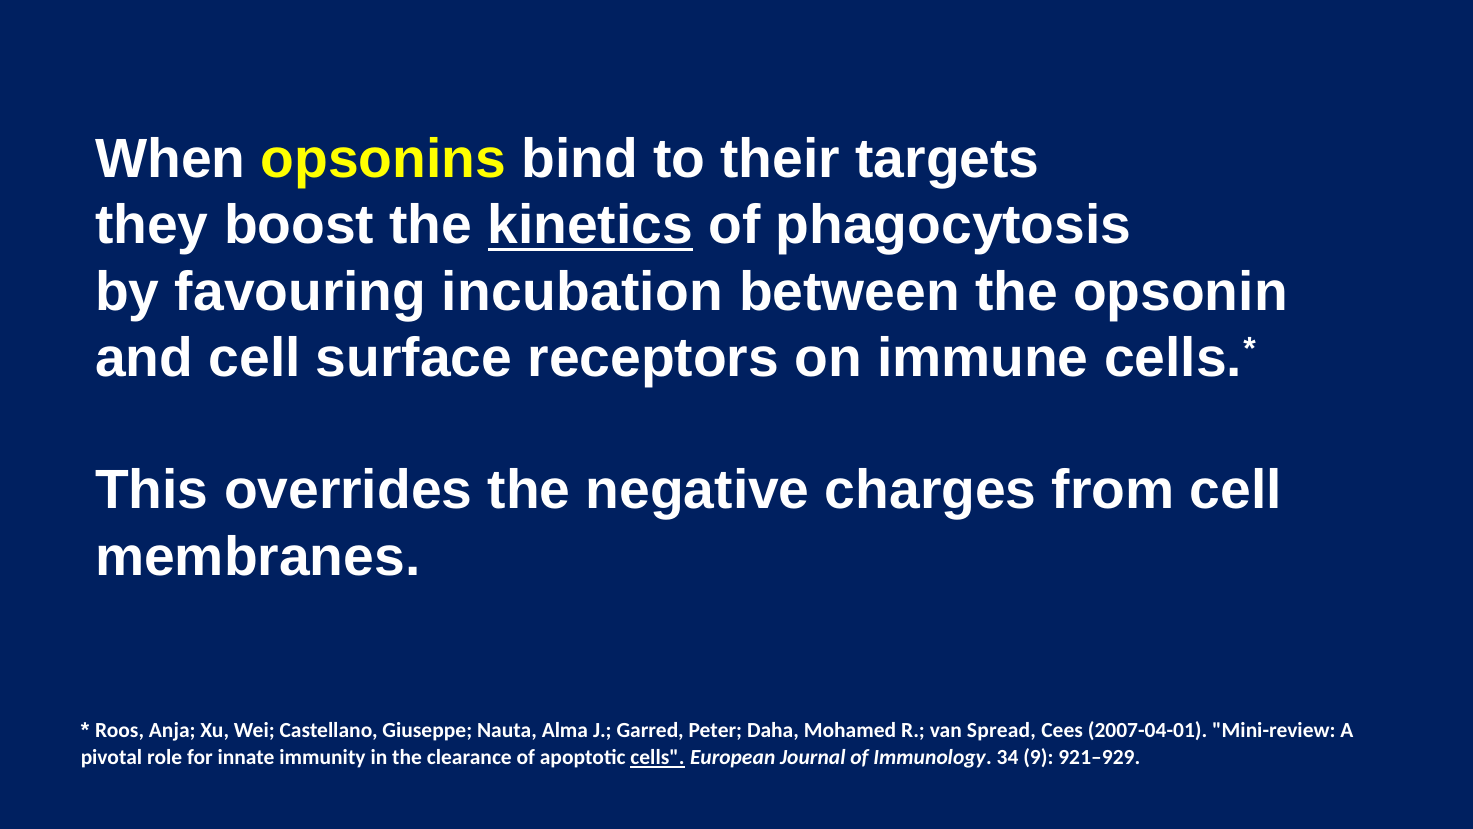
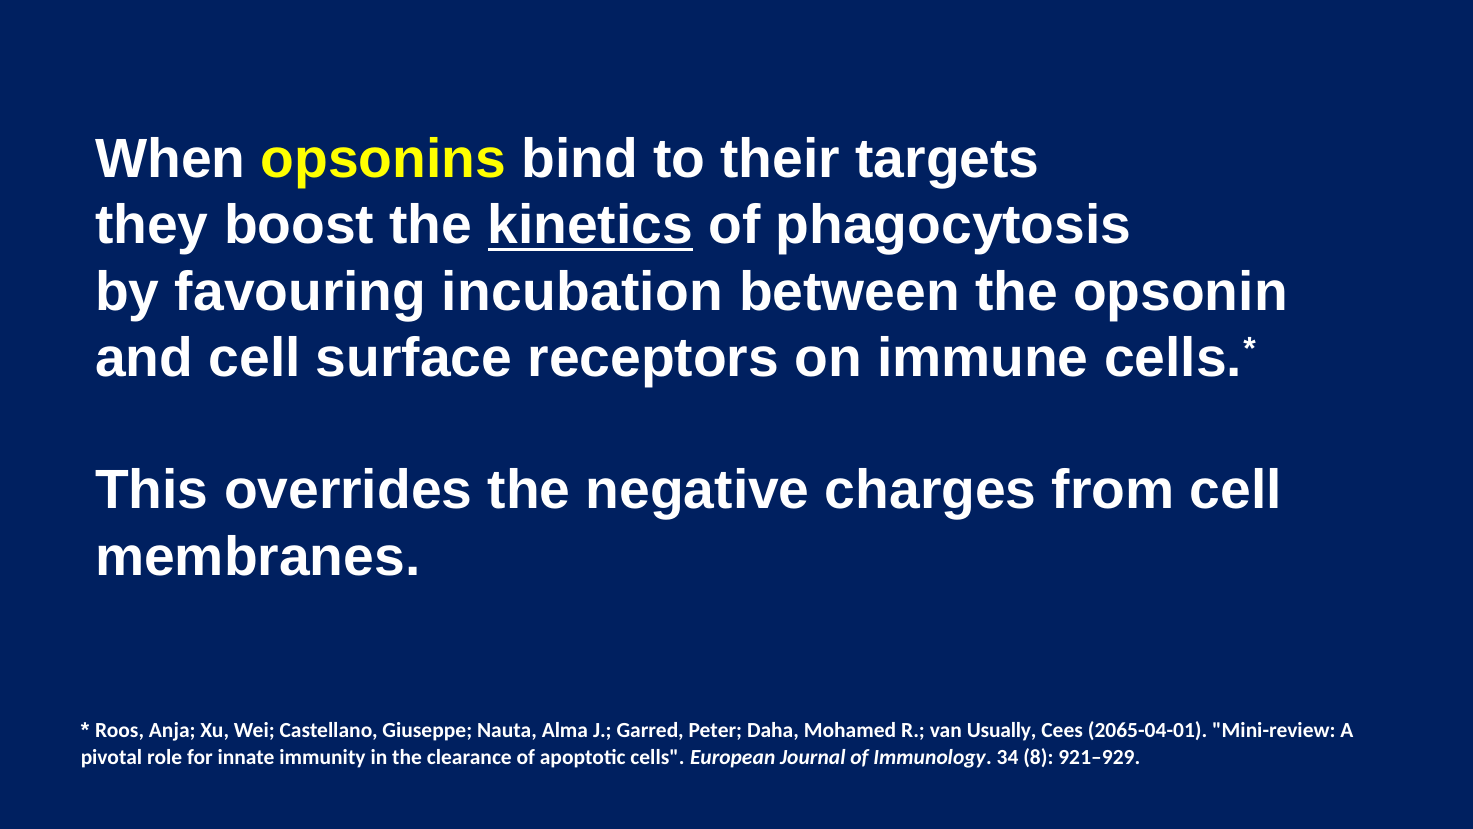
Spread: Spread -> Usually
2007-04-01: 2007-04-01 -> 2065-04-01
cells underline: present -> none
9: 9 -> 8
